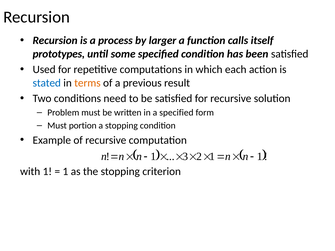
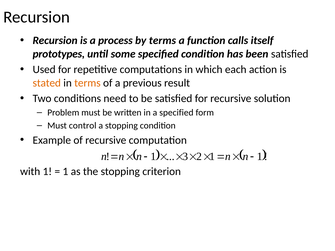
by larger: larger -> terms
stated colour: blue -> orange
portion: portion -> control
